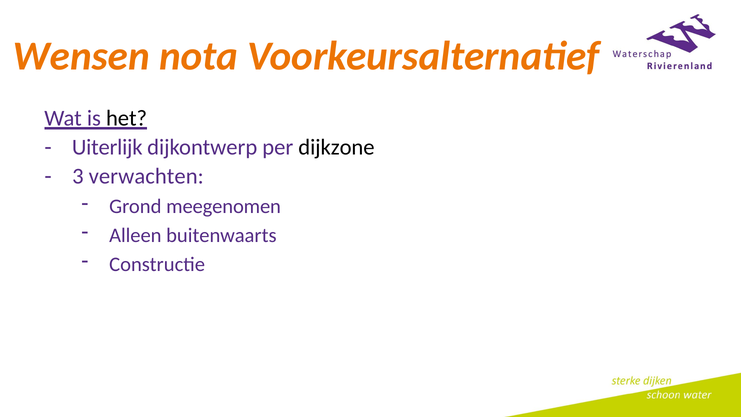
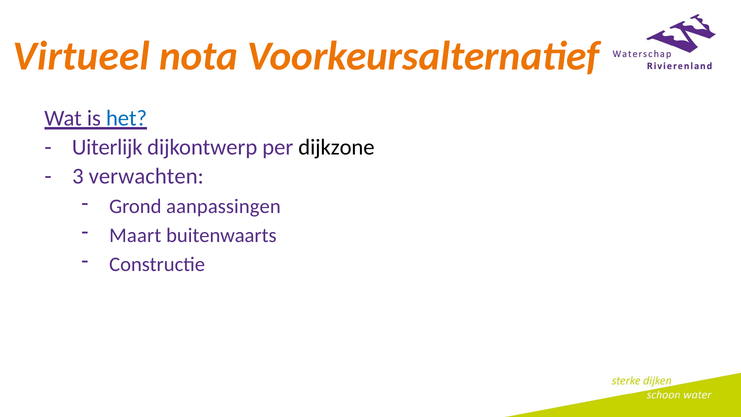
Wensen: Wensen -> Virtueel
het colour: black -> blue
meegenomen: meegenomen -> aanpassingen
Alleen: Alleen -> Maart
